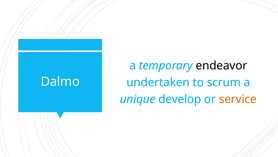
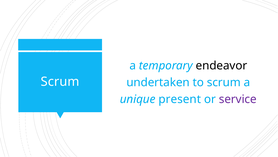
Dalmo at (60, 81): Dalmo -> Scrum
develop: develop -> present
service colour: orange -> purple
